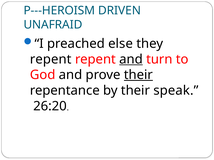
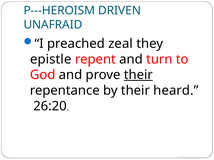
else: else -> zeal
repent at (51, 59): repent -> epistle
and at (131, 59) underline: present -> none
speak: speak -> heard
